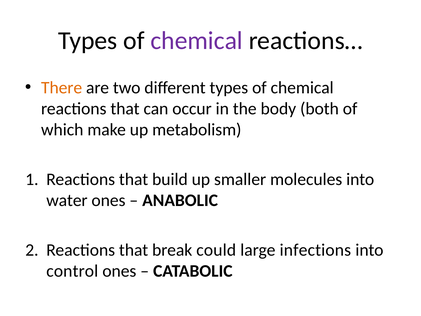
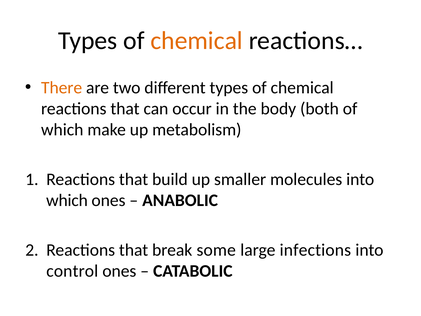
chemical at (197, 41) colour: purple -> orange
water at (67, 200): water -> which
could: could -> some
